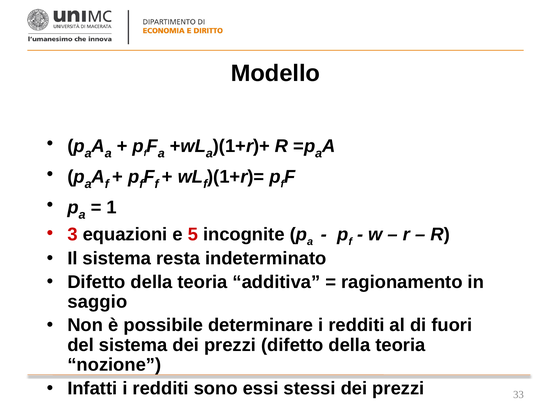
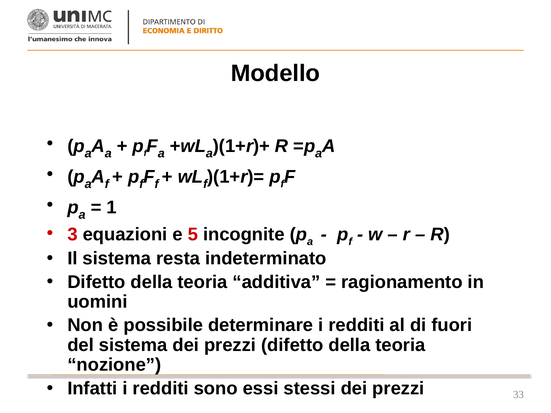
saggio: saggio -> uomini
